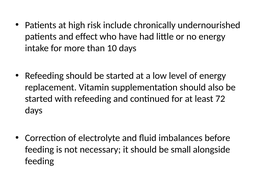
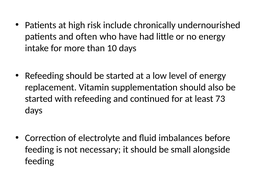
effect: effect -> often
72: 72 -> 73
